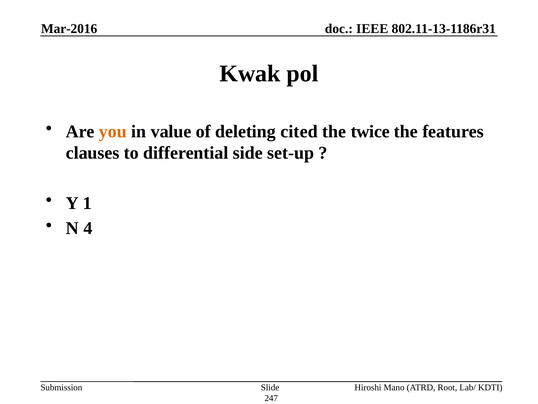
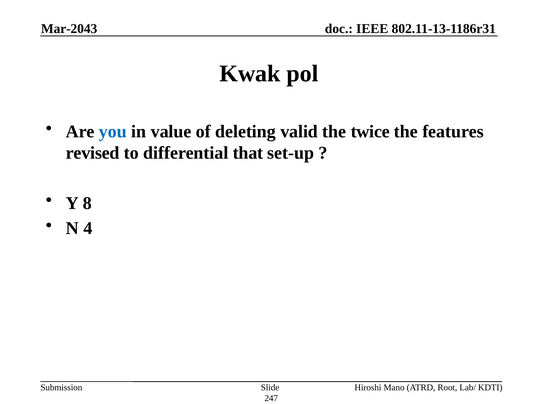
Mar-2016: Mar-2016 -> Mar-2043
you colour: orange -> blue
cited: cited -> valid
clauses: clauses -> revised
side: side -> that
1: 1 -> 8
